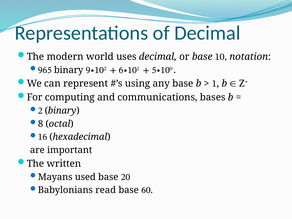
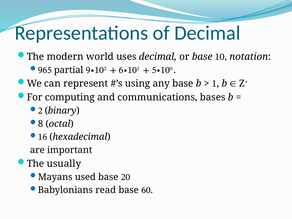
binary at (69, 70): binary -> partial
written: written -> usually
